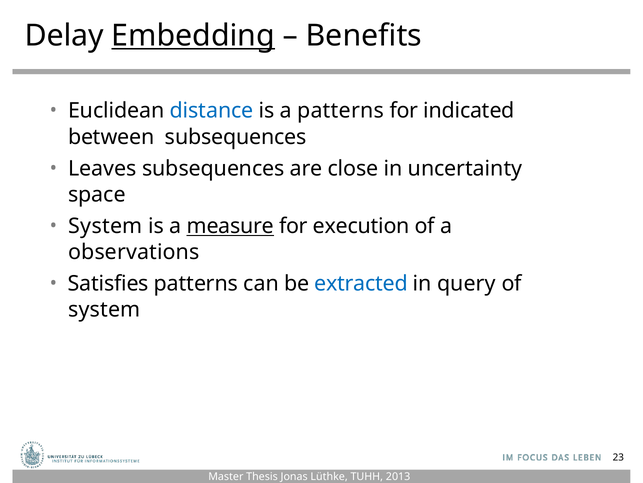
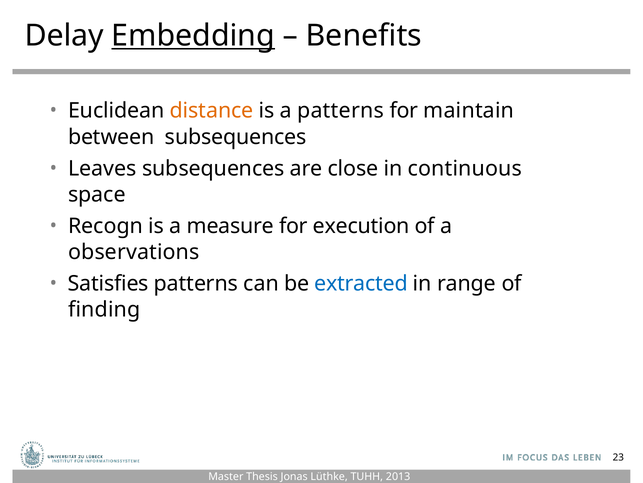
distance colour: blue -> orange
indicated: indicated -> maintain
uncertainty: uncertainty -> continuous
System at (105, 226): System -> Recogn
measure underline: present -> none
query: query -> range
system at (104, 309): system -> finding
